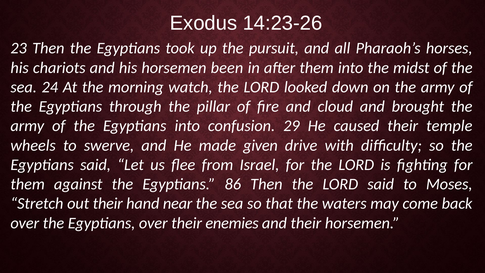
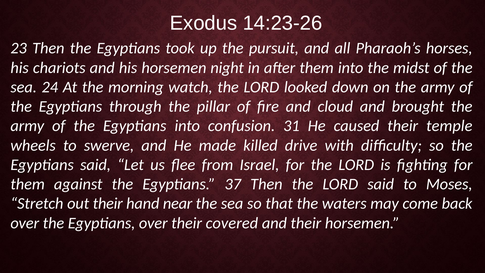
been: been -> night
29: 29 -> 31
given: given -> killed
86: 86 -> 37
enemies: enemies -> covered
